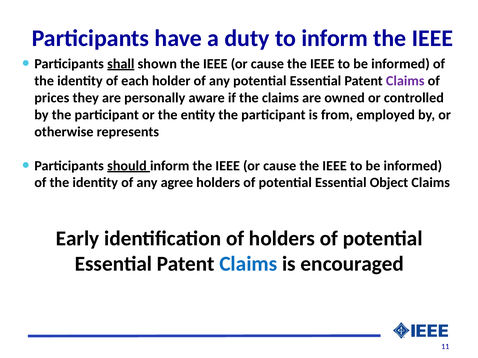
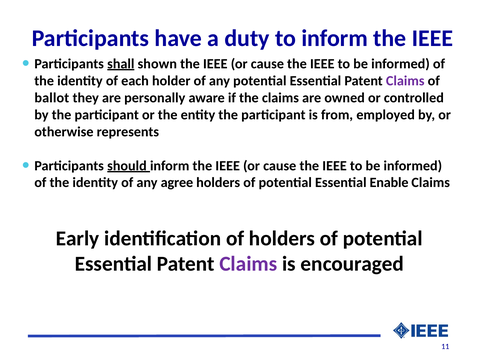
prices: prices -> ballot
Object: Object -> Enable
Claims at (248, 264) colour: blue -> purple
